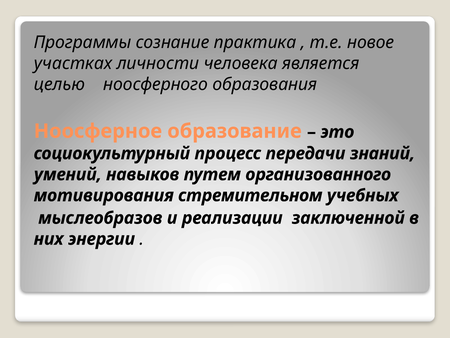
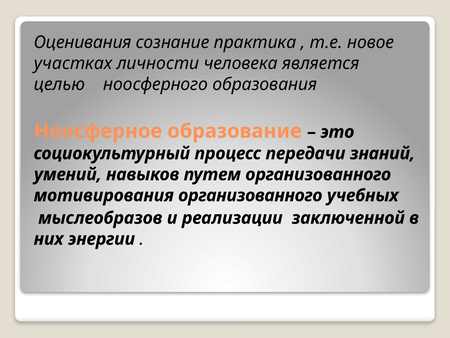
Программы: Программы -> Оценивания
мотивирования стремительном: стремительном -> организованного
